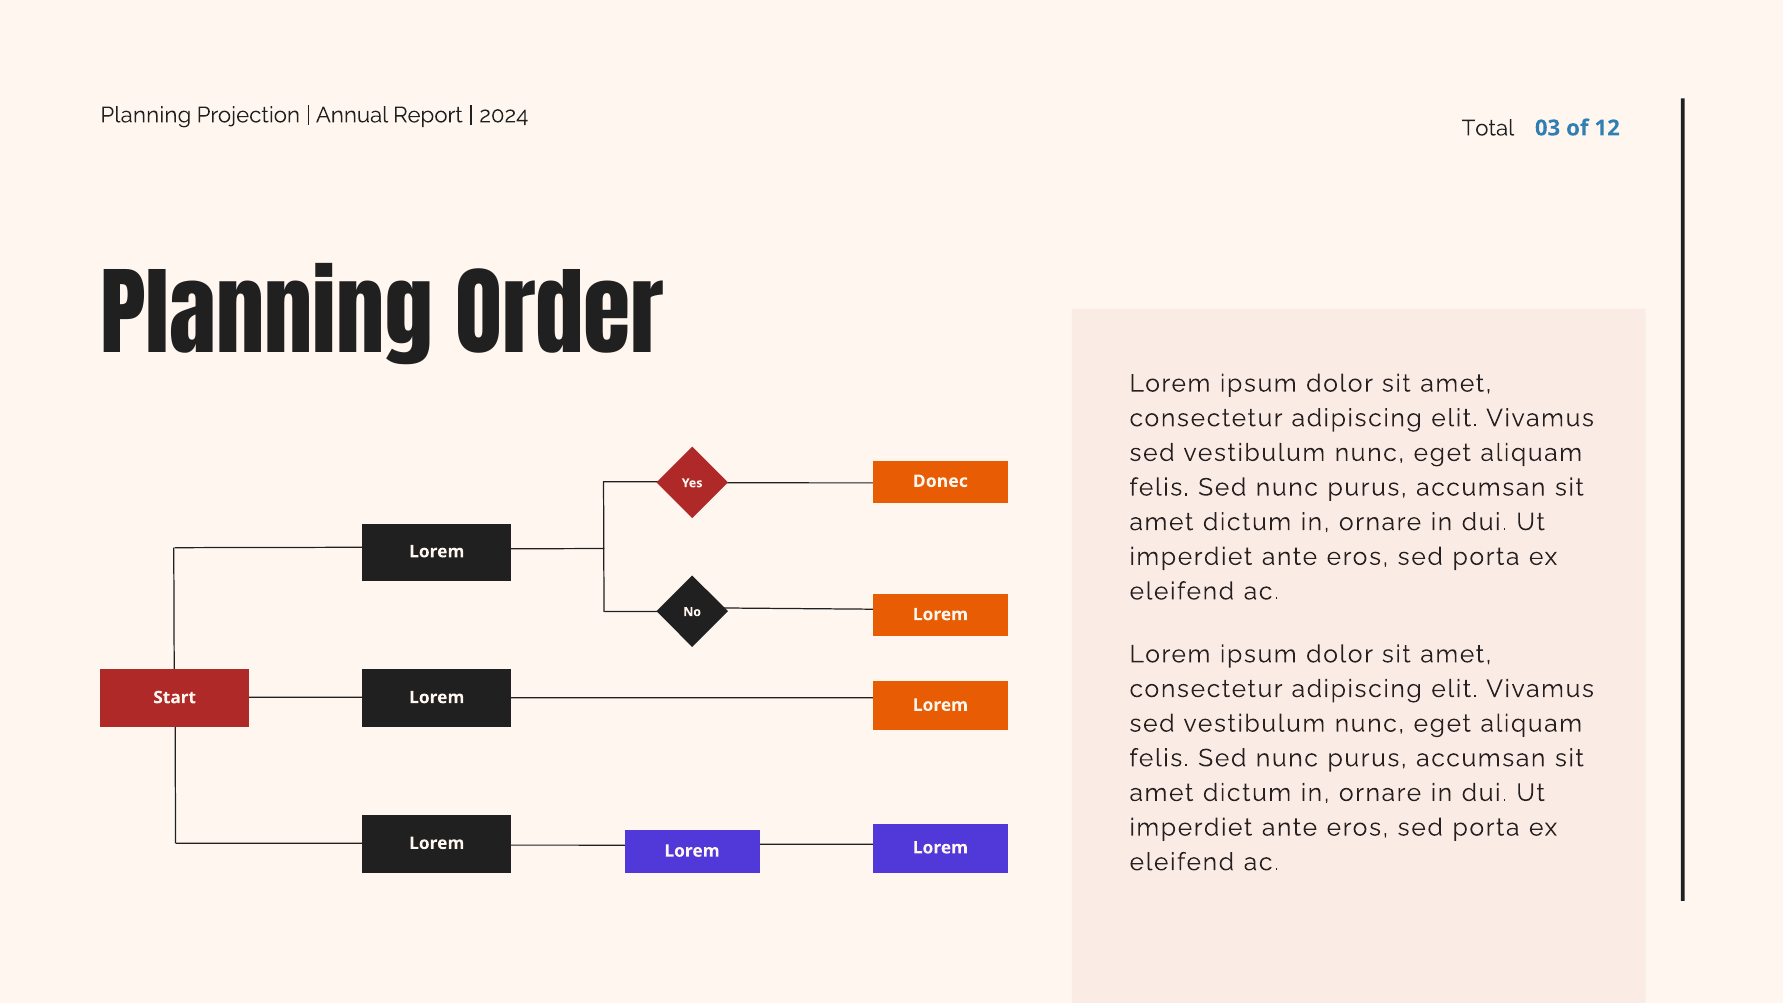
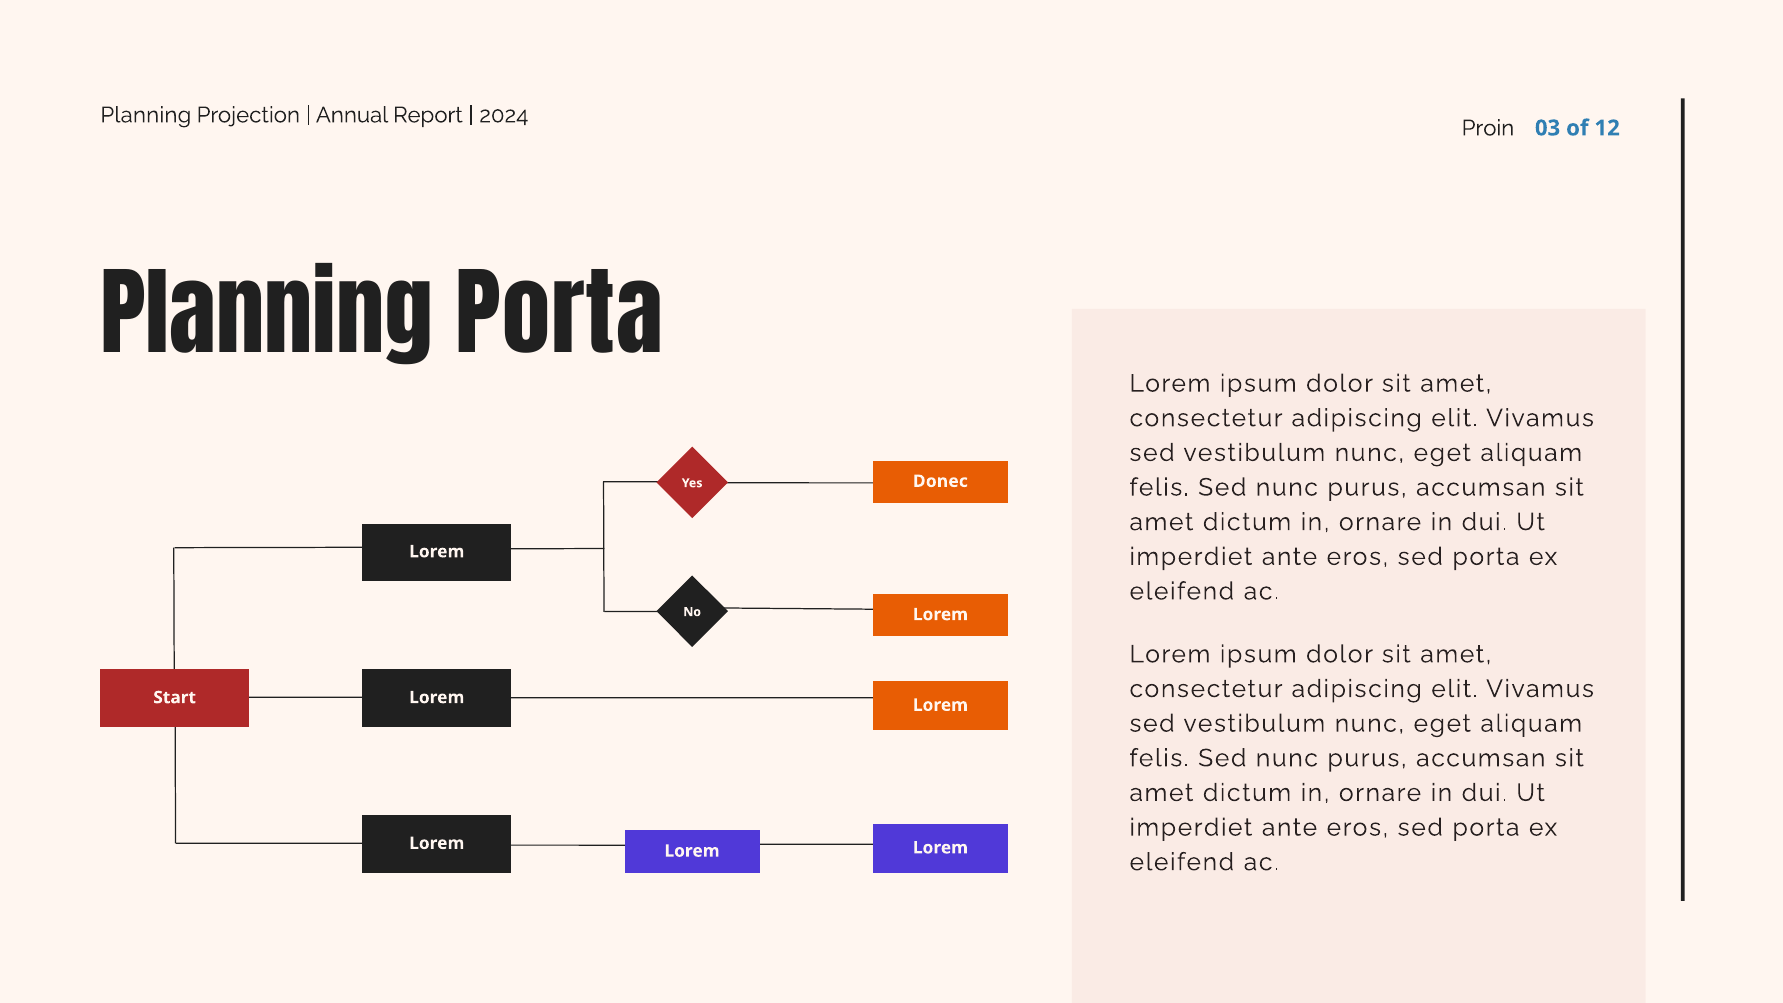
Total: Total -> Proin
Planning Order: Order -> Porta
